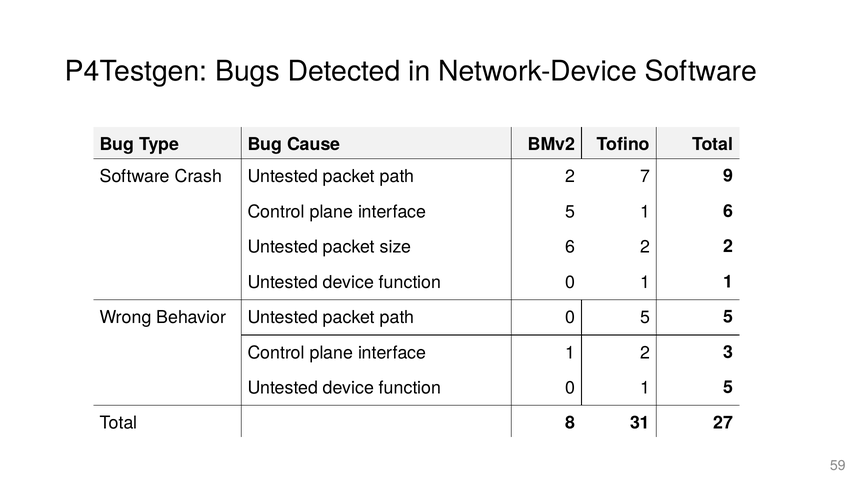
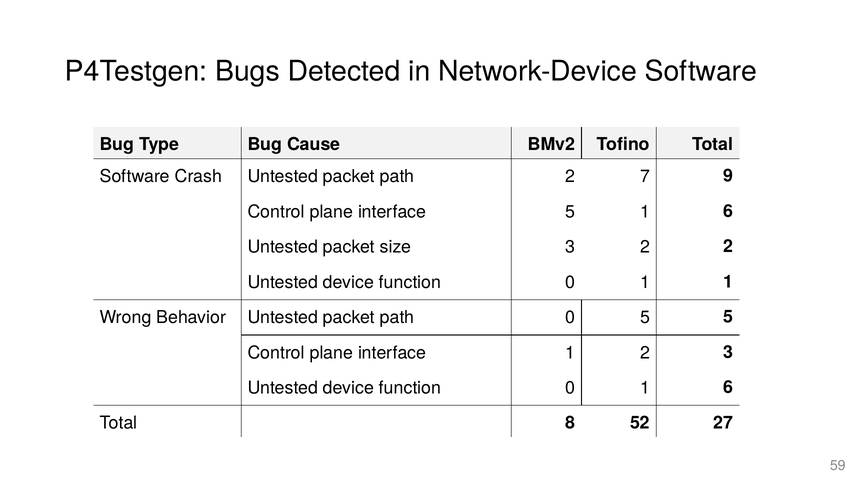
size 6: 6 -> 3
0 1 5: 5 -> 6
31: 31 -> 52
